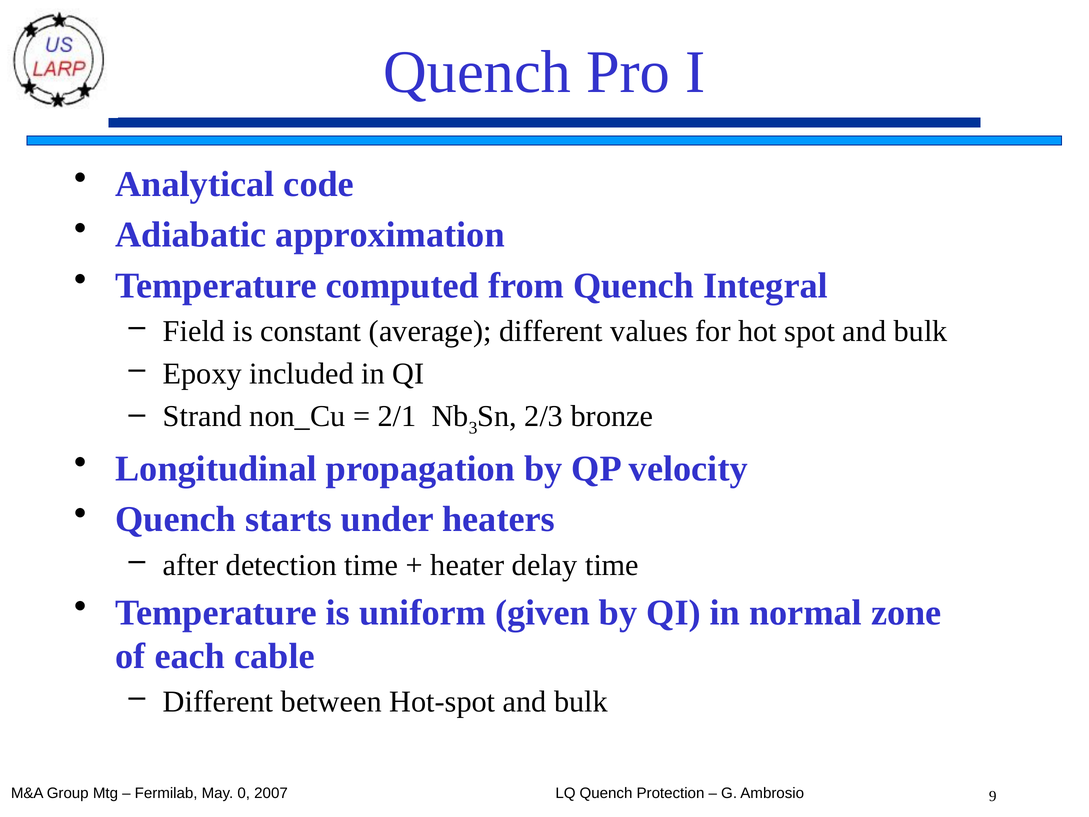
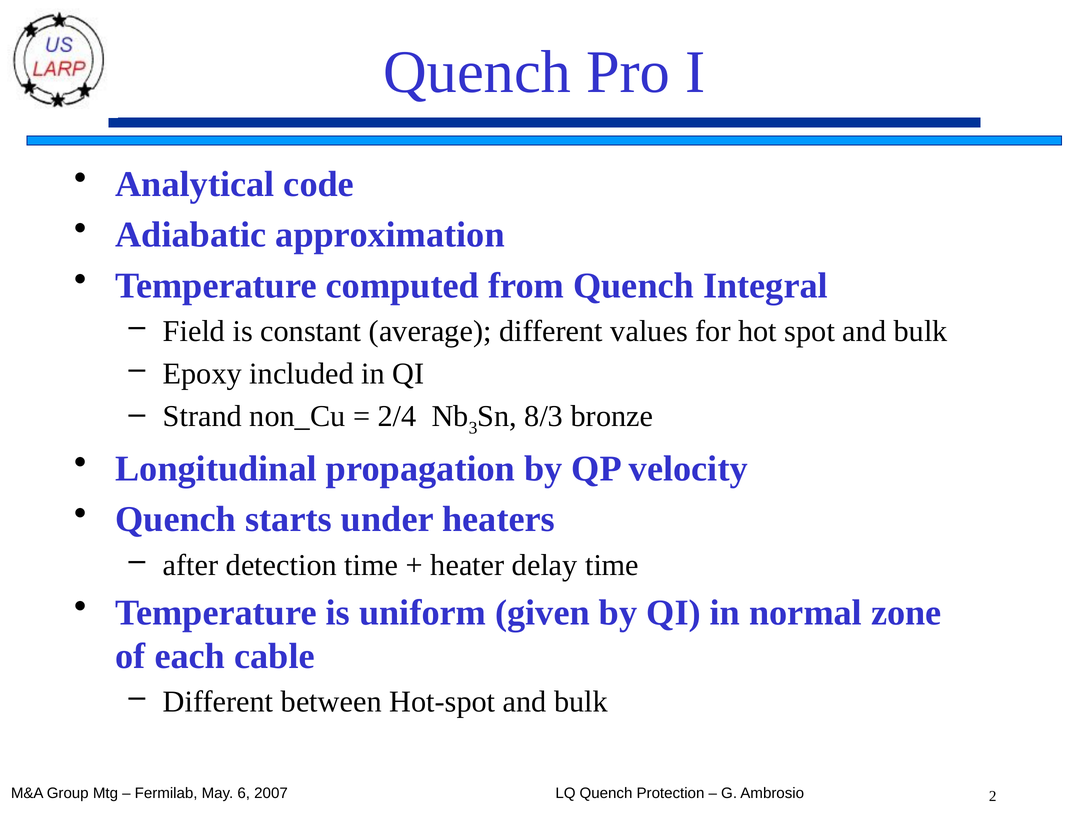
2/1: 2/1 -> 2/4
2/3: 2/3 -> 8/3
0: 0 -> 6
9: 9 -> 2
